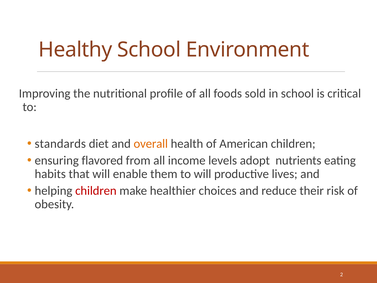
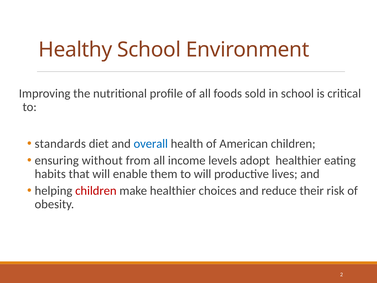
overall colour: orange -> blue
flavored: flavored -> without
adopt nutrients: nutrients -> healthier
